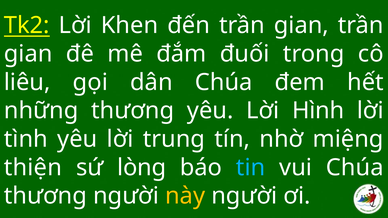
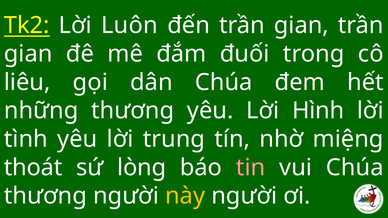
Khen: Khen -> Luôn
thiện: thiện -> thoát
tin colour: light blue -> pink
